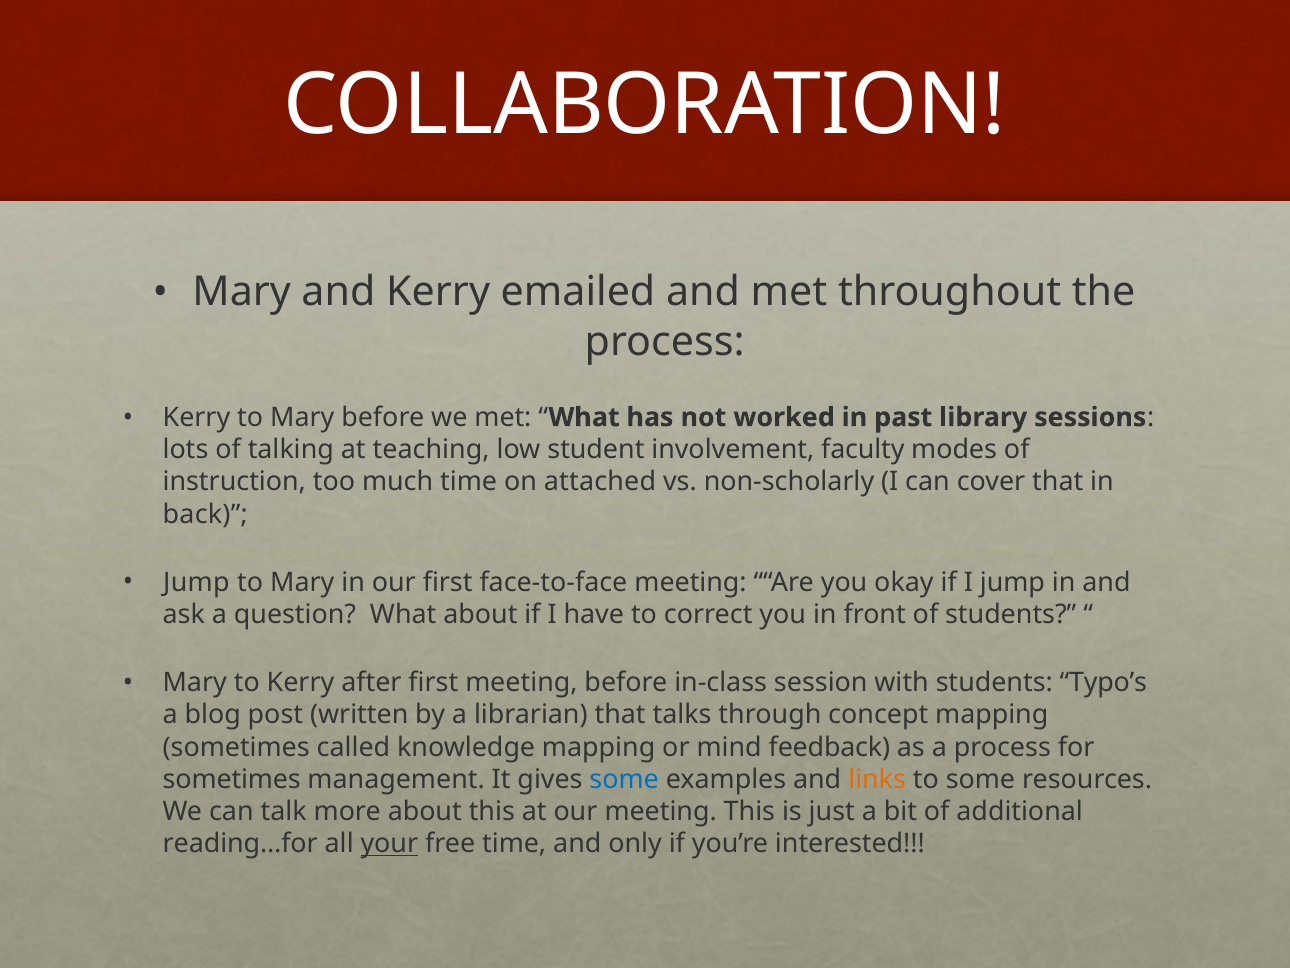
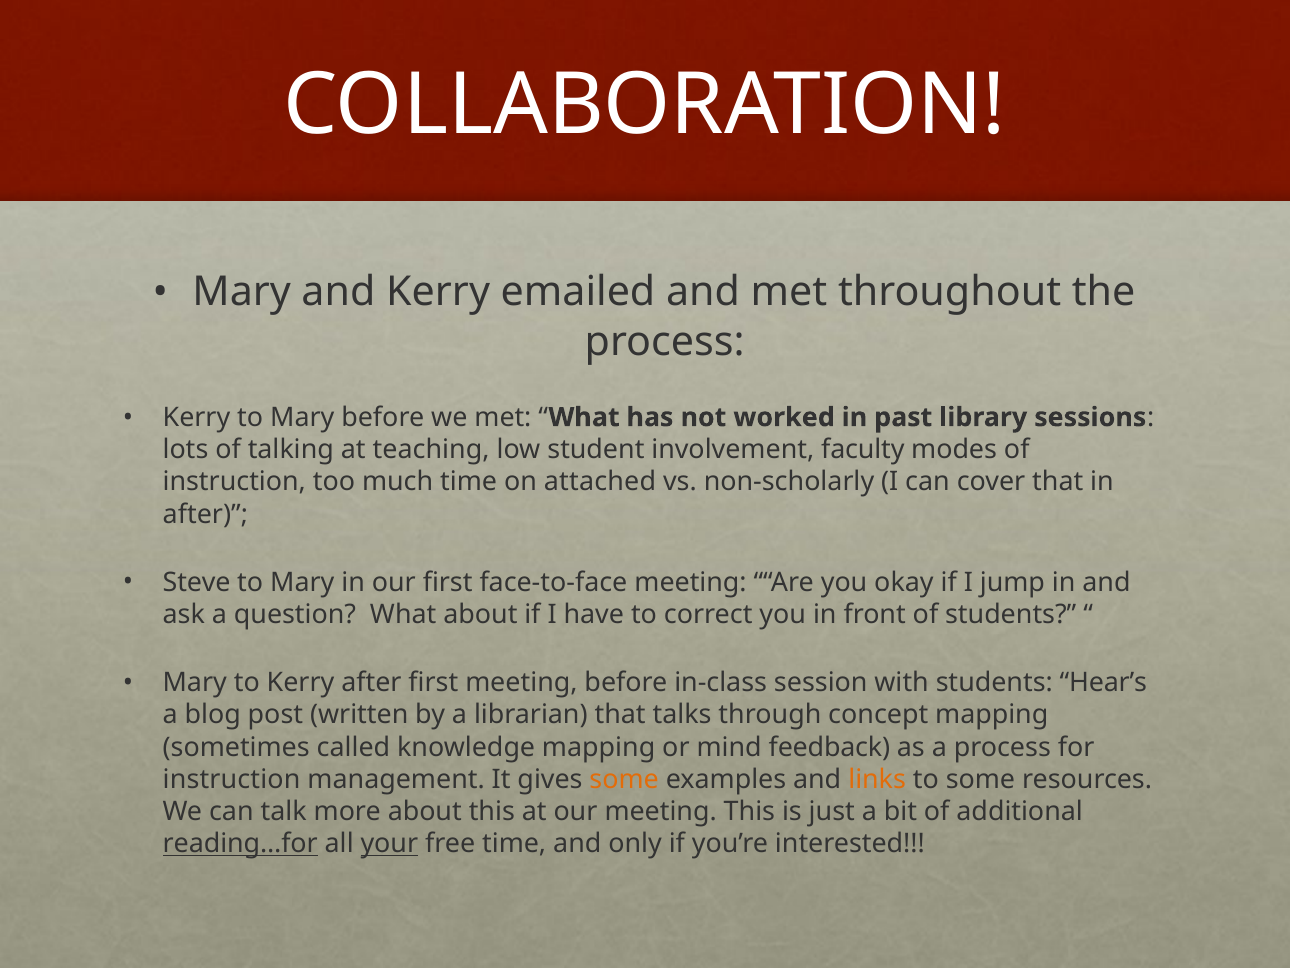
back at (205, 514): back -> after
Jump at (196, 582): Jump -> Steve
Typo’s: Typo’s -> Hear’s
sometimes at (232, 779): sometimes -> instruction
some at (624, 779) colour: blue -> orange
reading…for underline: none -> present
